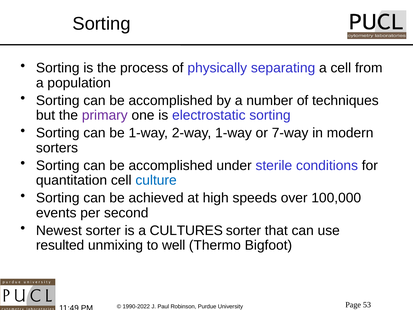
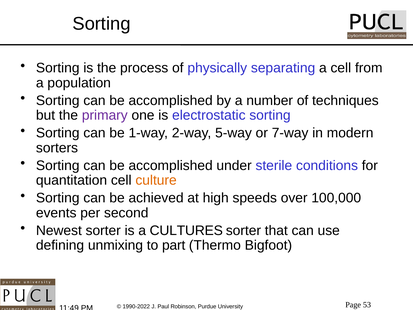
2-way 1-way: 1-way -> 5-way
culture colour: blue -> orange
resulted: resulted -> defining
well: well -> part
